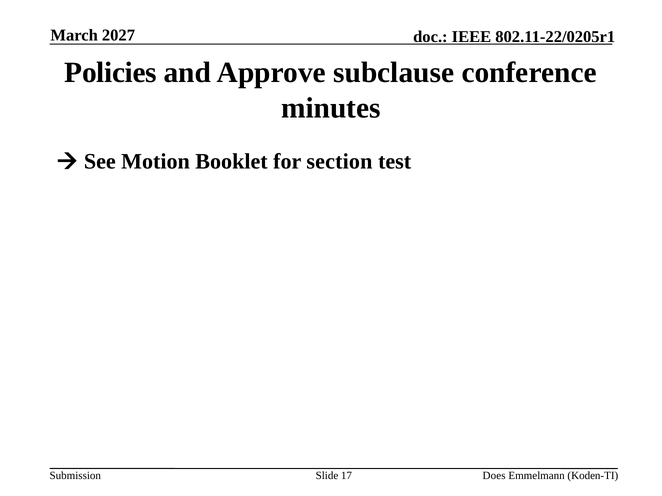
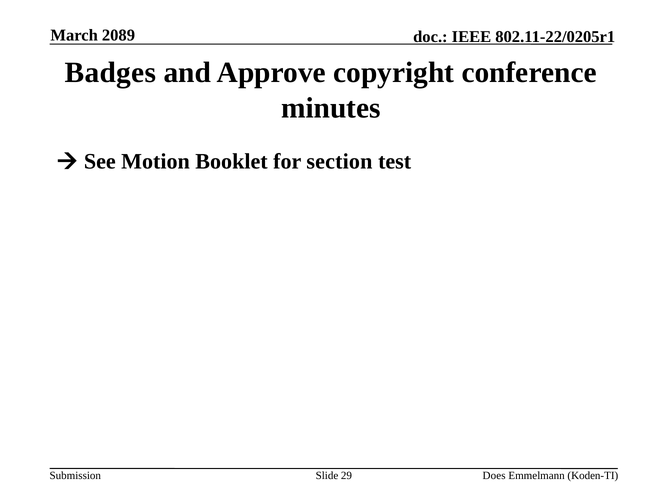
2027: 2027 -> 2089
Policies: Policies -> Badges
subclause: subclause -> copyright
17: 17 -> 29
